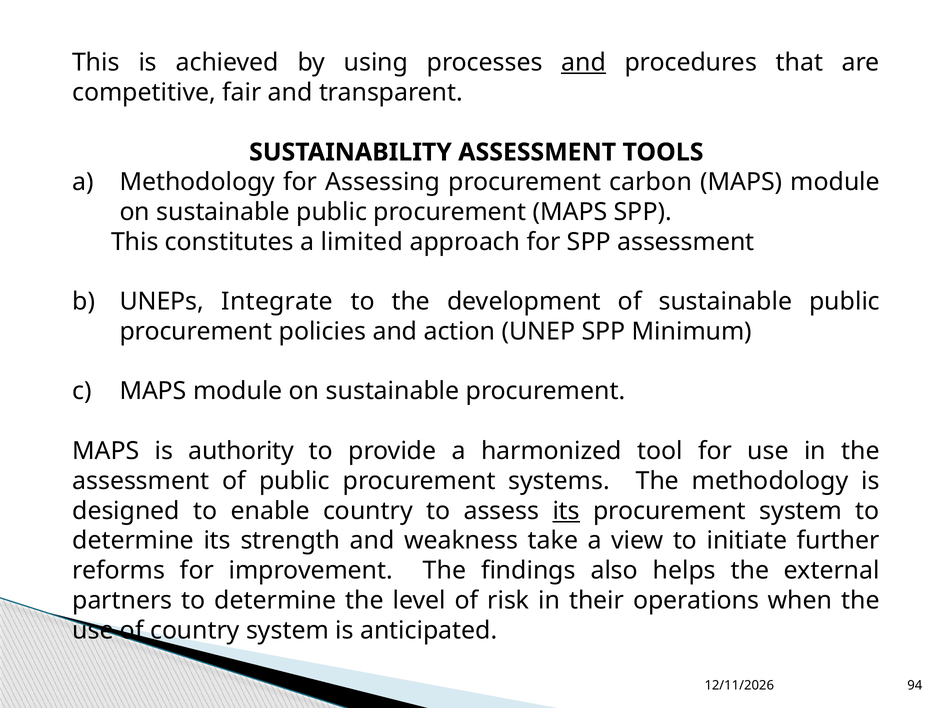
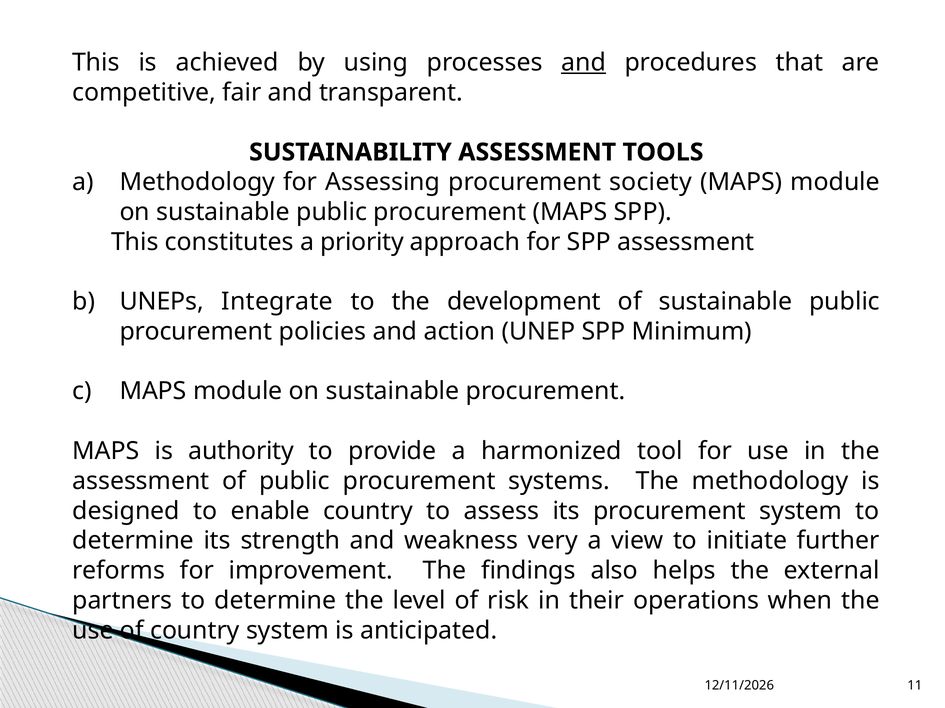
carbon: carbon -> society
limited: limited -> priority
its at (566, 511) underline: present -> none
take: take -> very
94: 94 -> 11
